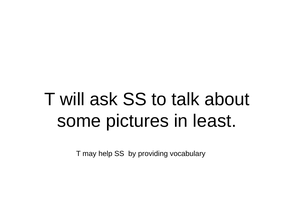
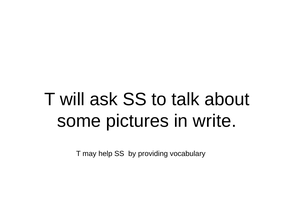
least: least -> write
